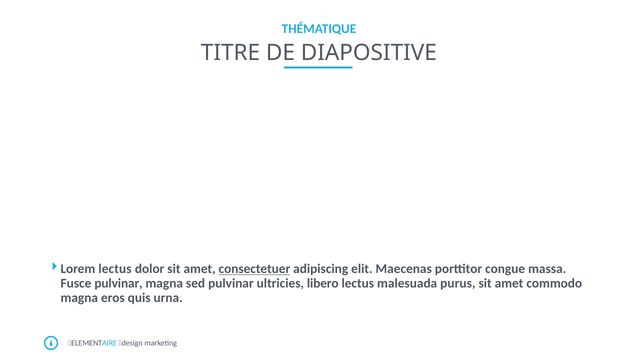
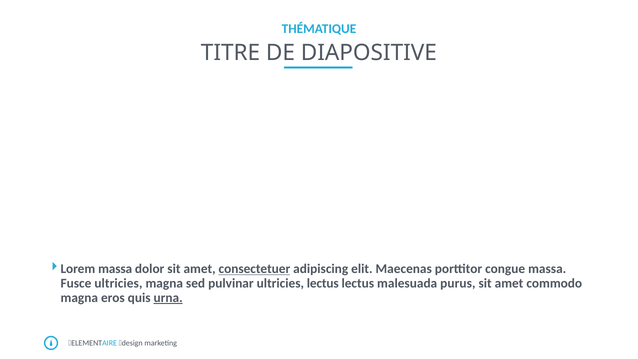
Lorem lectus: lectus -> massa
Fusce pulvinar: pulvinar -> ultricies
ultricies libero: libero -> lectus
urna underline: none -> present
